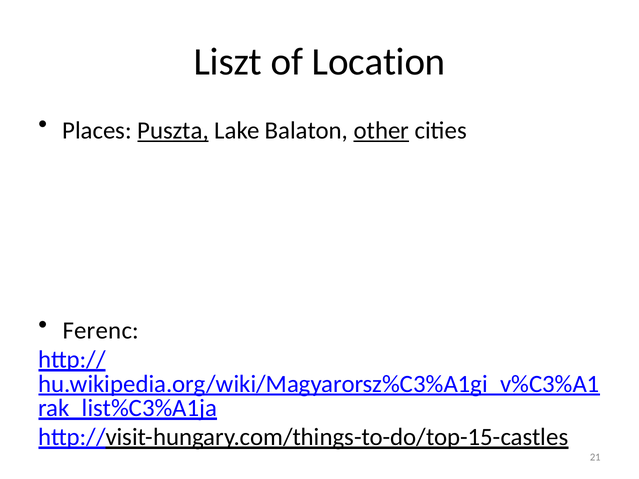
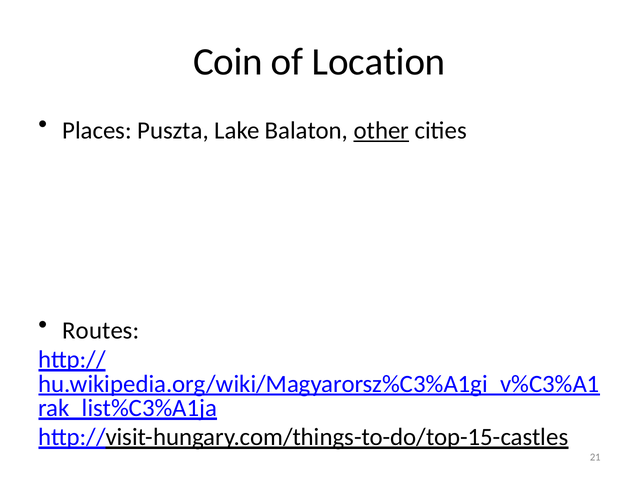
Liszt: Liszt -> Coin
Puszta underline: present -> none
Ferenc: Ferenc -> Routes
